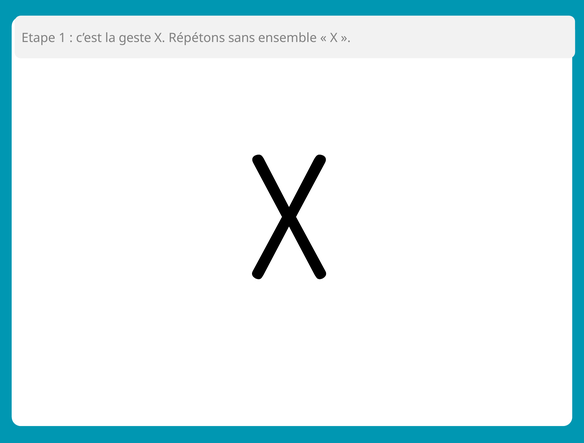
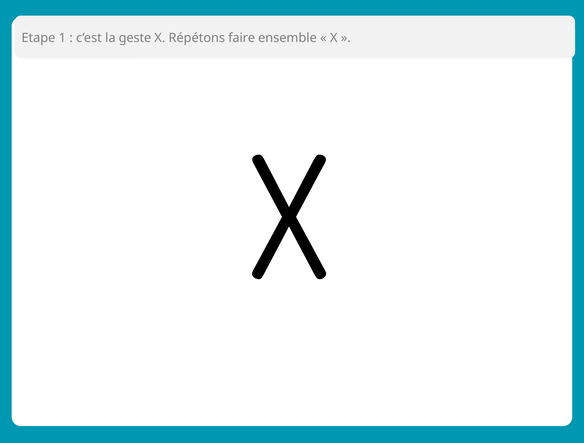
sans: sans -> faire
